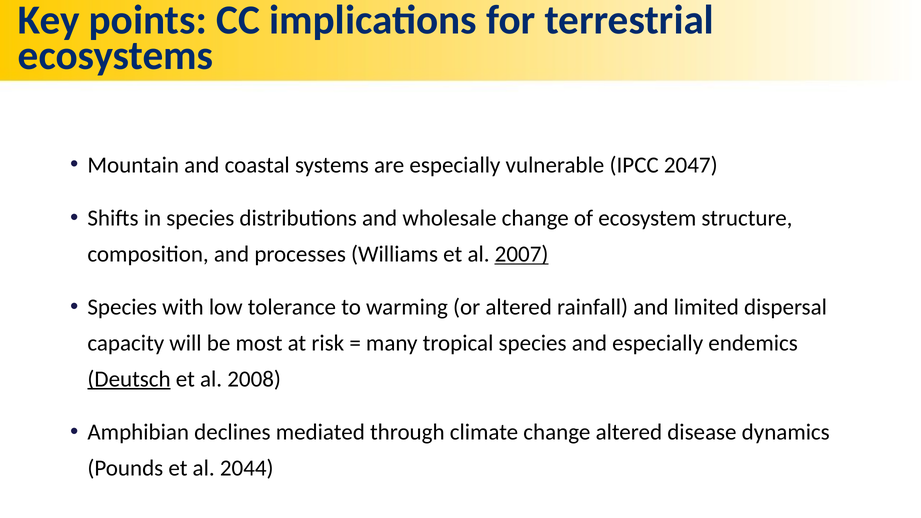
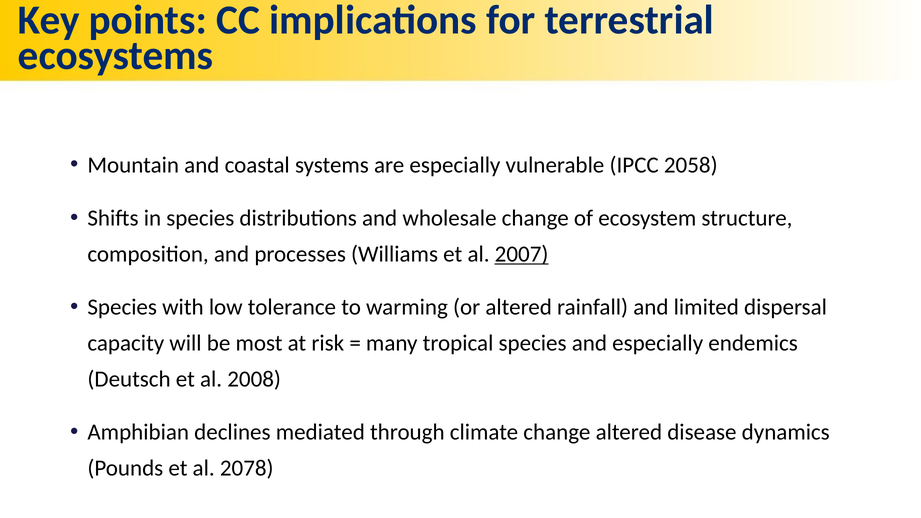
2047: 2047 -> 2058
Deutsch underline: present -> none
2044: 2044 -> 2078
